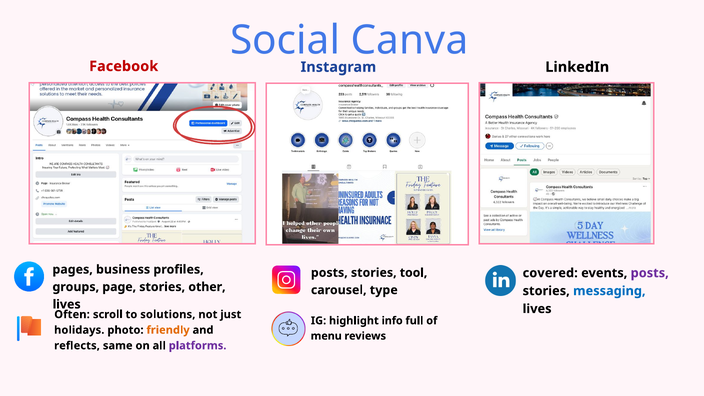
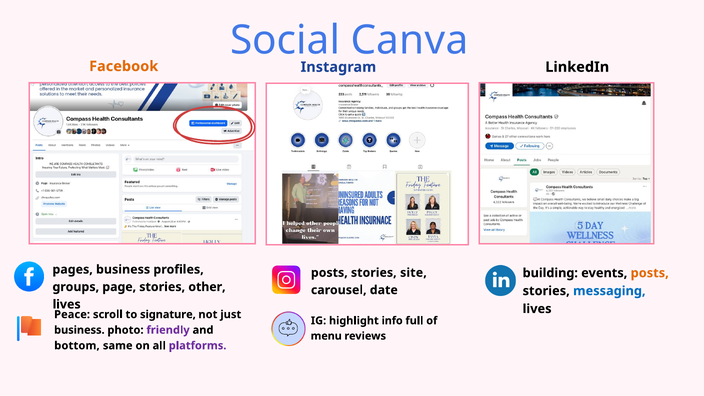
Facebook colour: red -> orange
tool: tool -> site
covered: covered -> building
posts at (650, 273) colour: purple -> orange
type: type -> date
Often: Often -> Peace
solutions: solutions -> signature
holidays at (79, 330): holidays -> business
friendly colour: orange -> purple
reflects: reflects -> bottom
